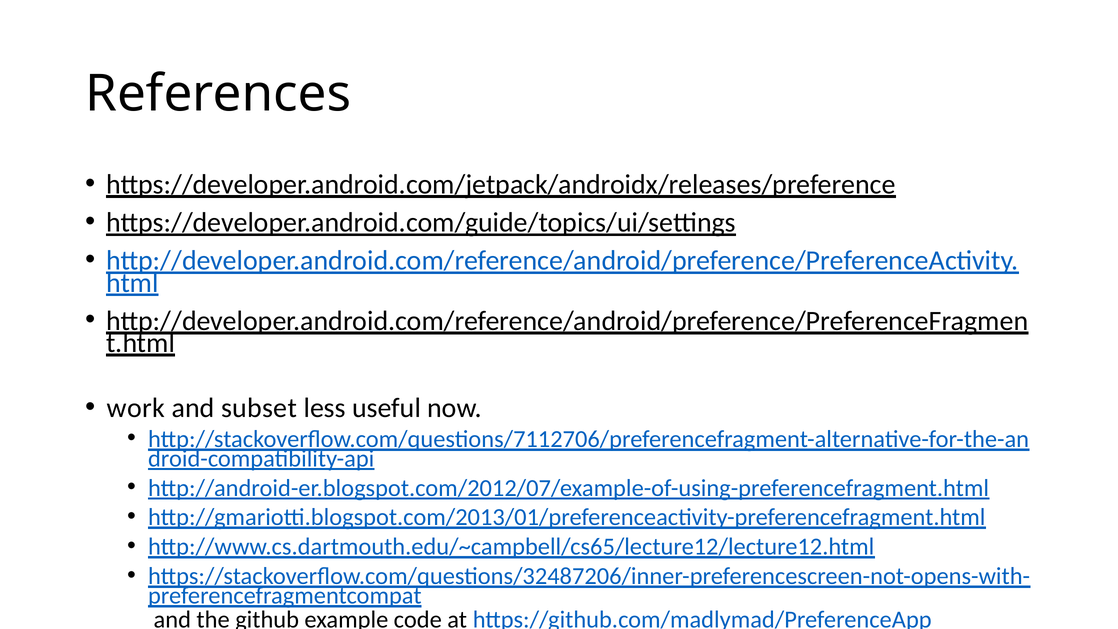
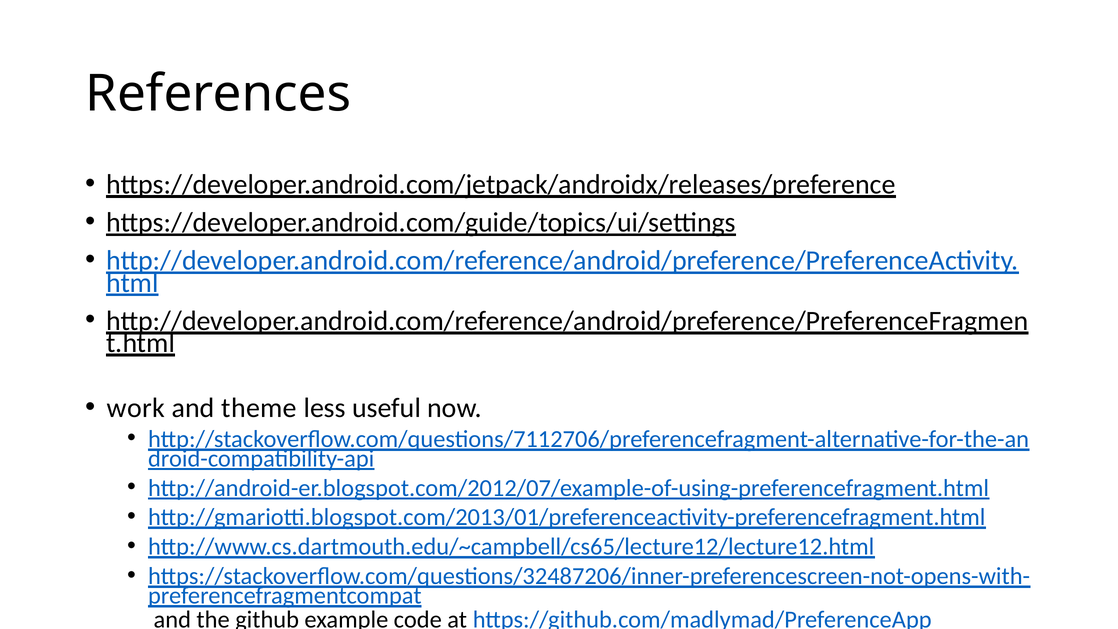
subset: subset -> theme
